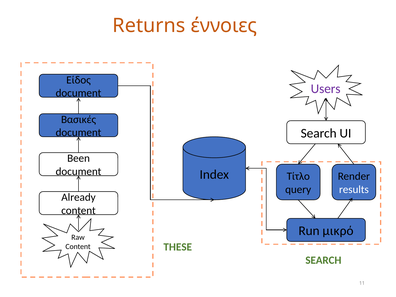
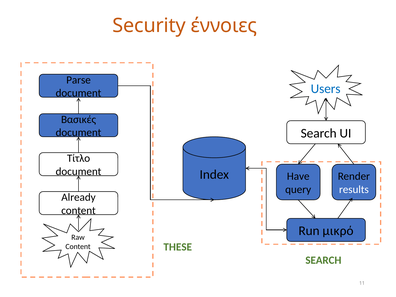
Returns: Returns -> Security
Είδος: Είδος -> Parse
Users colour: purple -> blue
Been: Been -> Τίτλο
Τίτλο: Τίτλο -> Have
